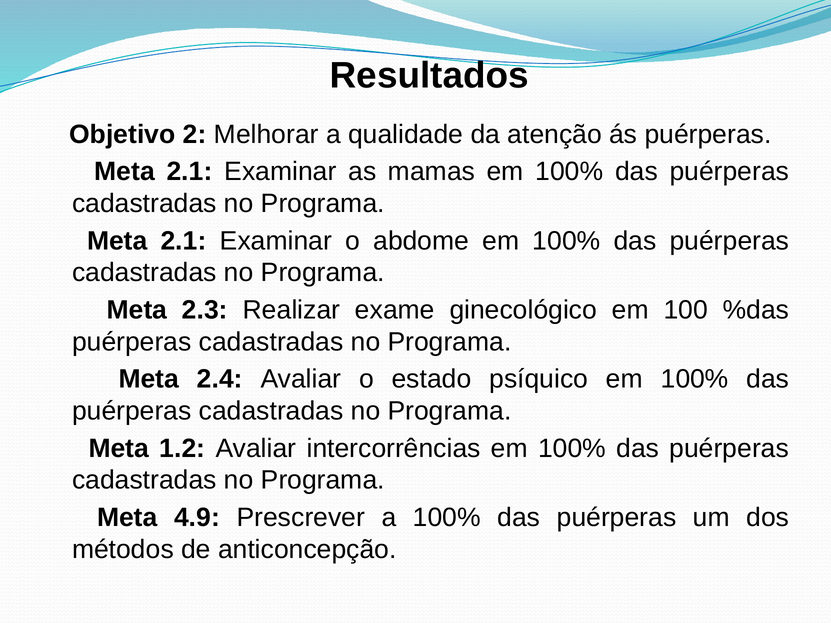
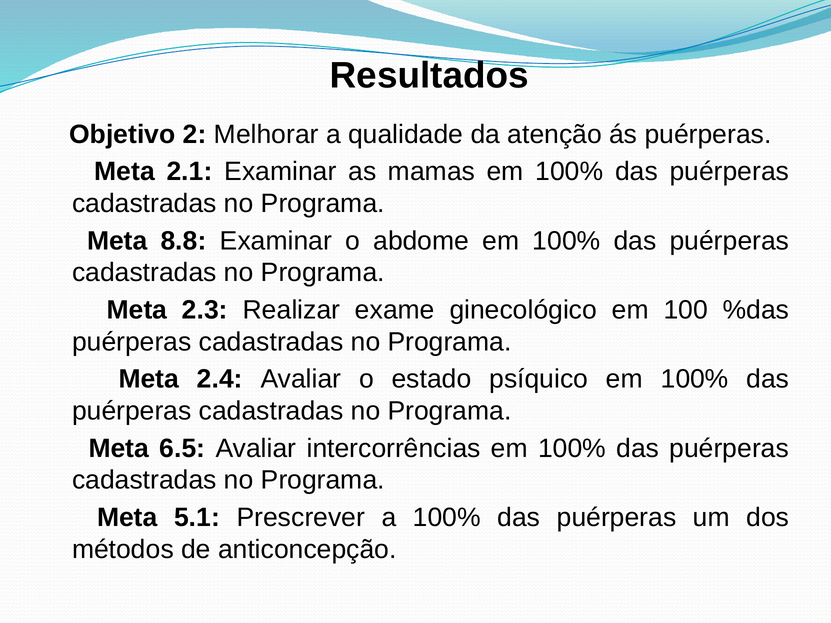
2.1 at (184, 241): 2.1 -> 8.8
1.2: 1.2 -> 6.5
4.9: 4.9 -> 5.1
